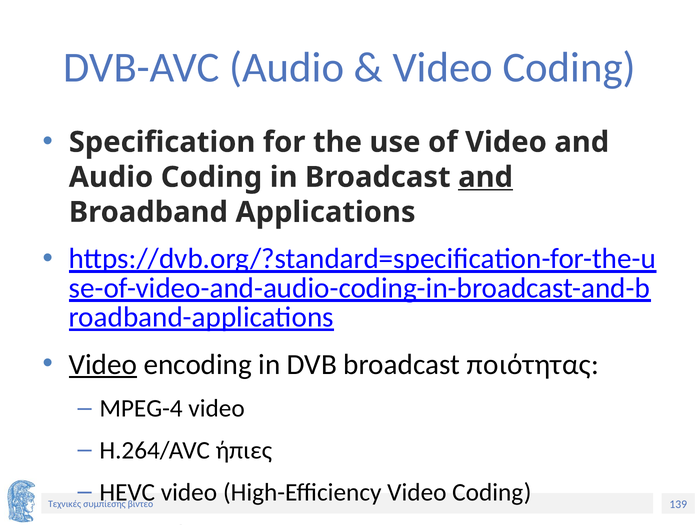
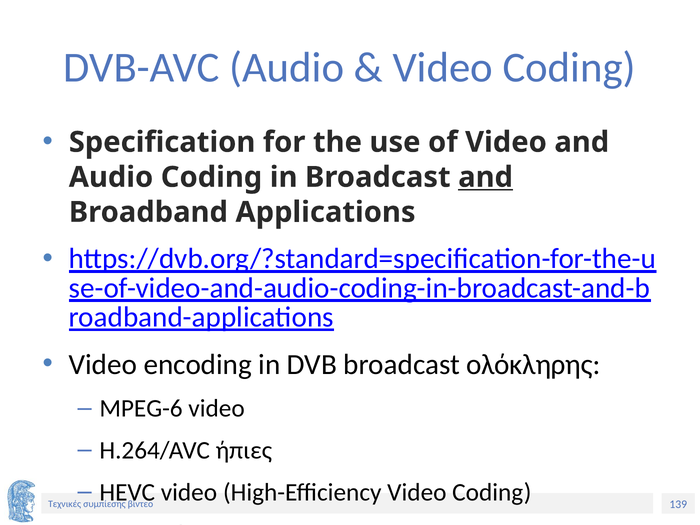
Video at (103, 364) underline: present -> none
ποιότητας: ποιότητας -> ολόκληρης
MPEG-4: MPEG-4 -> MPEG-6
